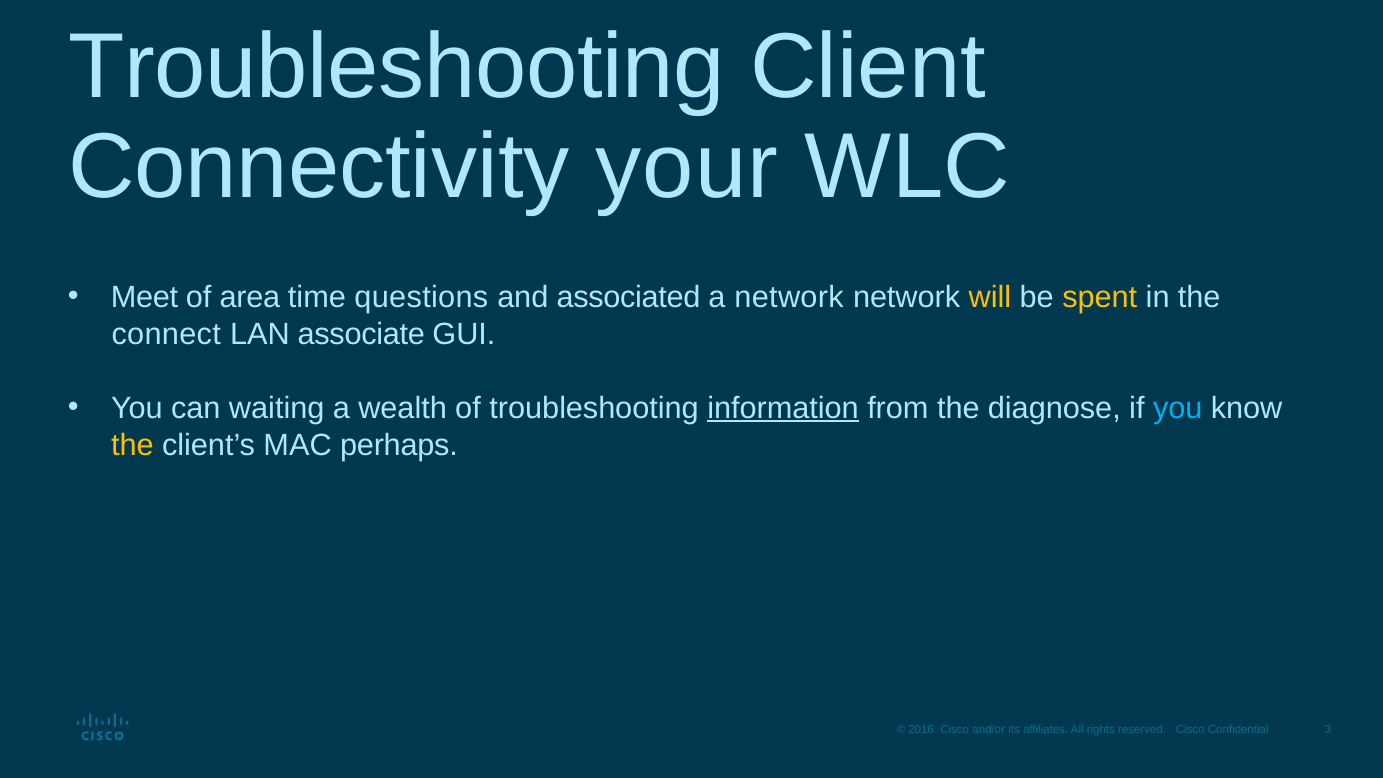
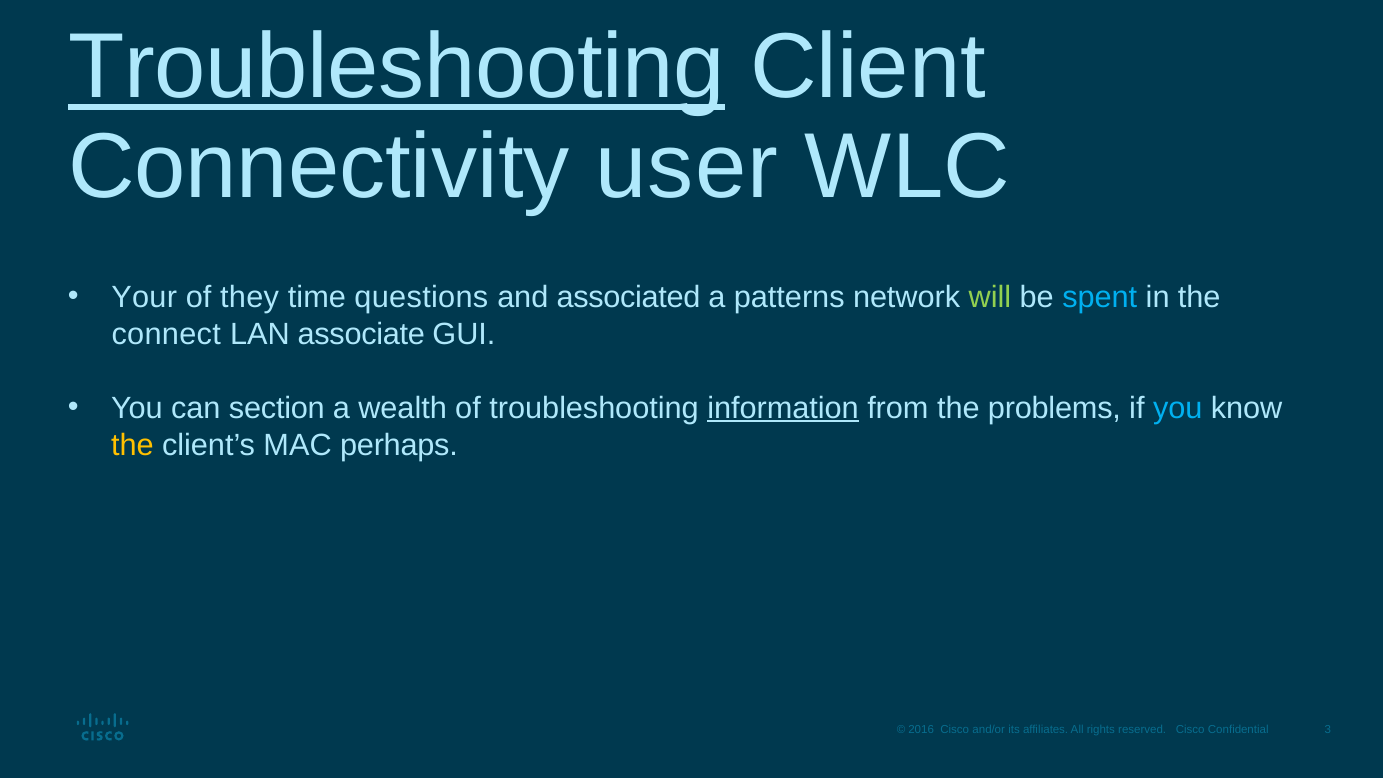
Troubleshooting at (397, 68) underline: none -> present
your: your -> user
Meet: Meet -> Your
area: area -> they
a network: network -> patterns
will colour: yellow -> light green
spent colour: yellow -> light blue
waiting: waiting -> section
diagnose: diagnose -> problems
